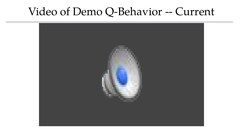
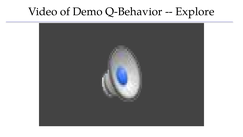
Current: Current -> Explore
